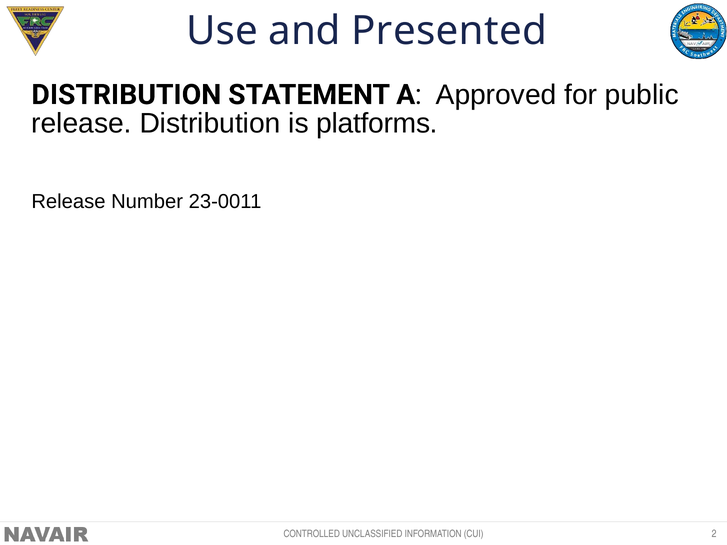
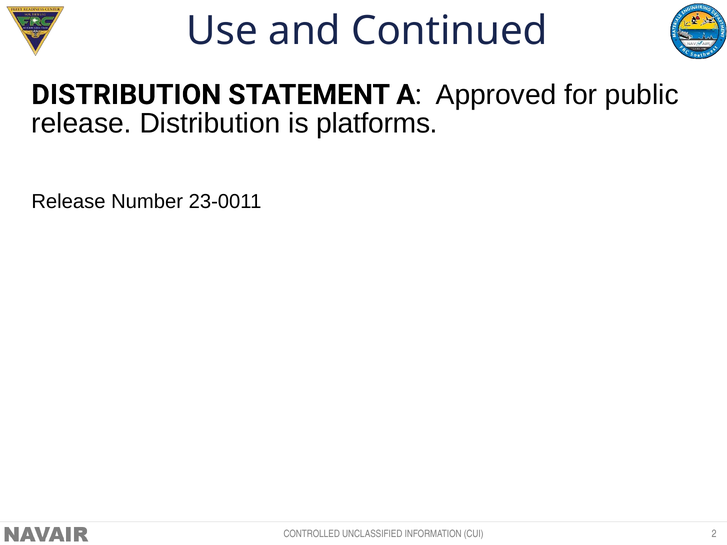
Presented: Presented -> Continued
